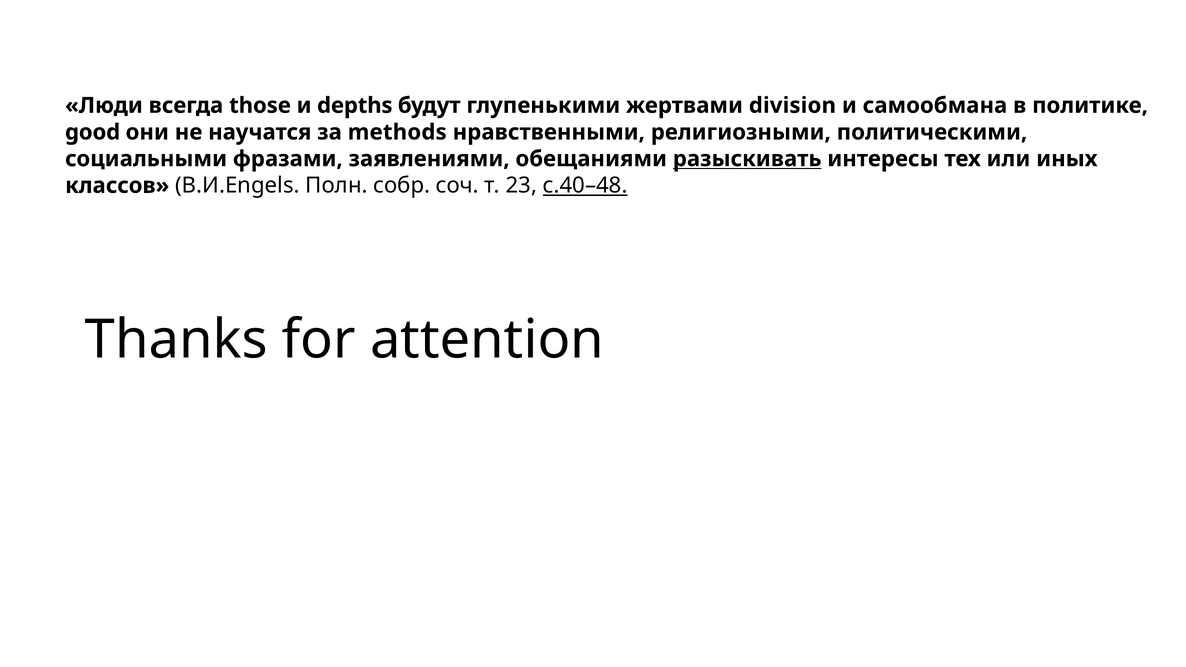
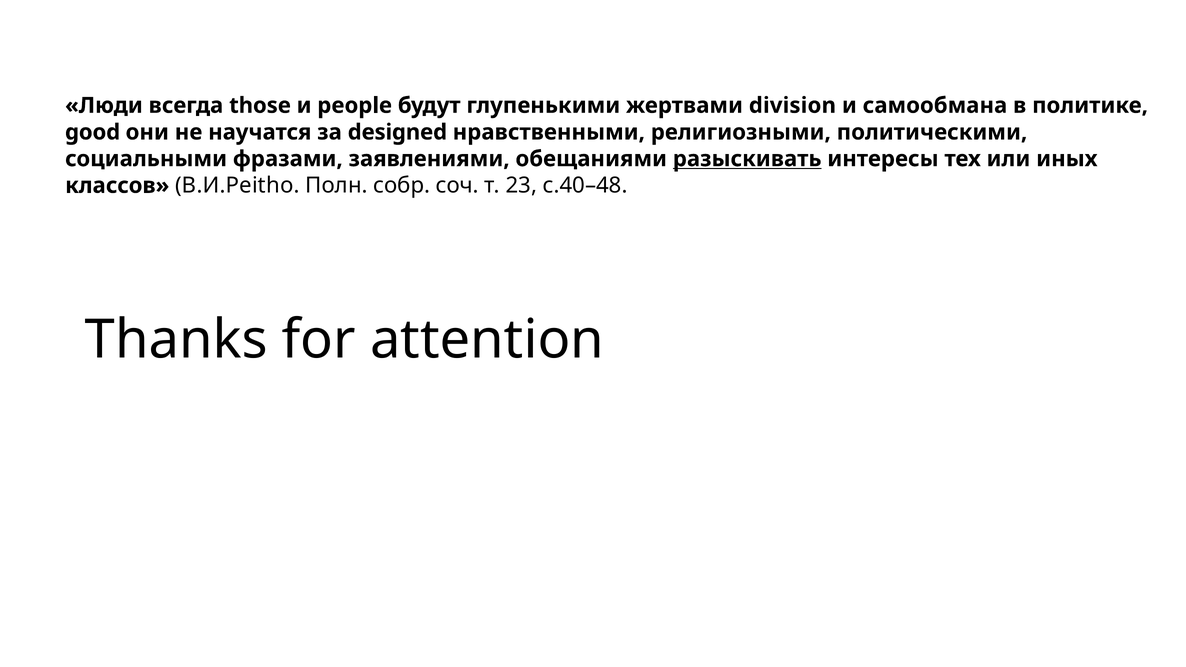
depths: depths -> people
methods: methods -> designed
В.И.Engels: В.И.Engels -> В.И.Peitho
с.40–48 underline: present -> none
